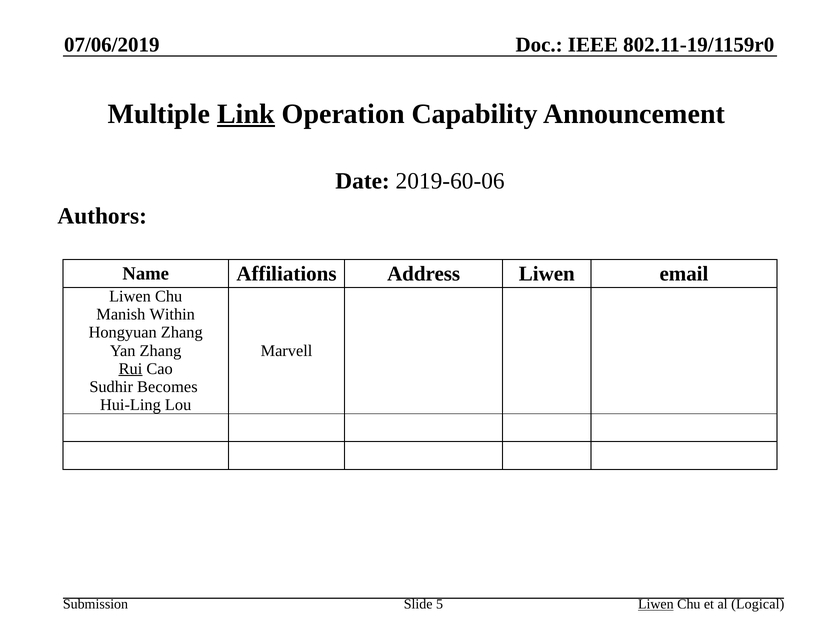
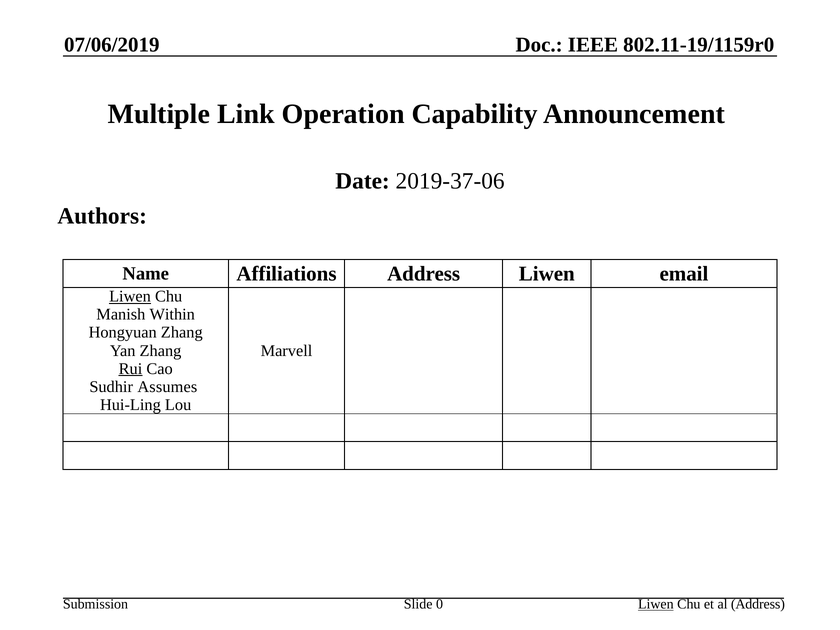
Link underline: present -> none
2019-60-06: 2019-60-06 -> 2019-37-06
Liwen at (130, 296) underline: none -> present
Becomes: Becomes -> Assumes
5: 5 -> 0
al Logical: Logical -> Address
